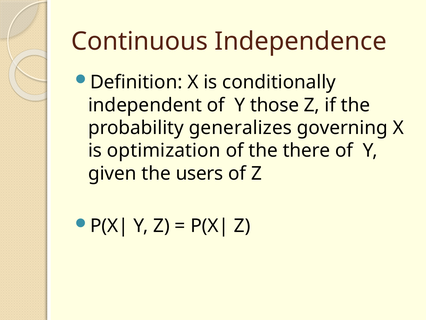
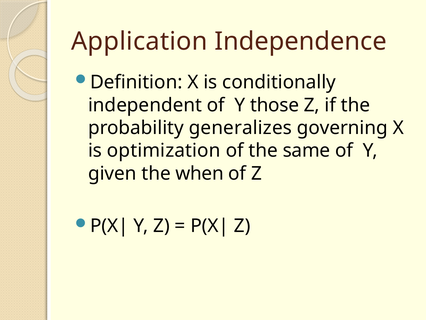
Continuous: Continuous -> Application
there: there -> same
users: users -> when
